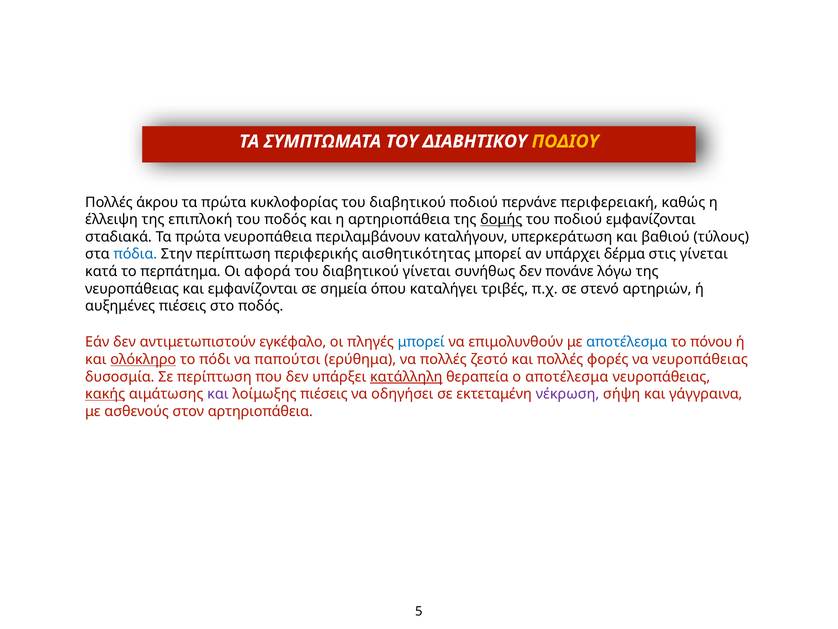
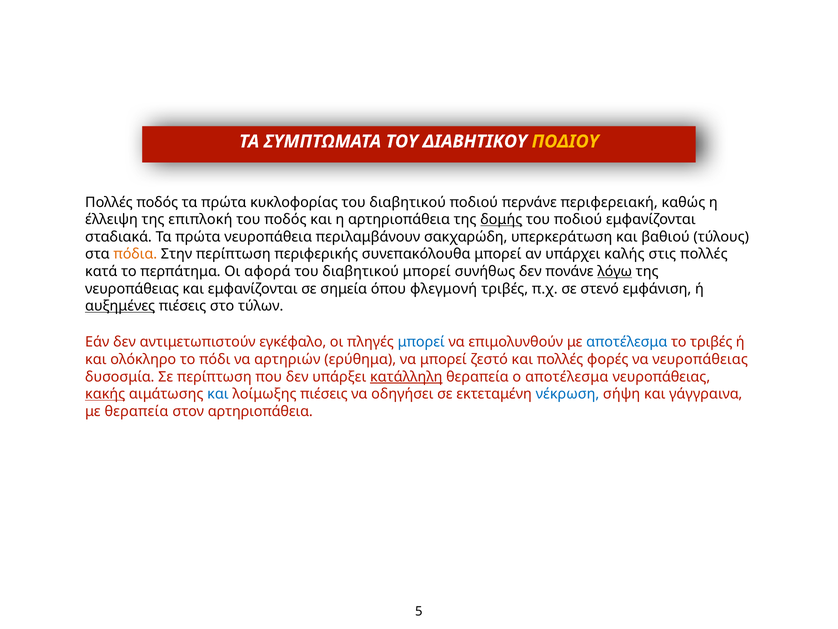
Πολλές άκρου: άκρου -> ποδός
καταλήγουν: καταλήγουν -> σακχαρώδη
πόδια colour: blue -> orange
αισθητικότητας: αισθητικότητας -> συνεπακόλουθα
δέρμα: δέρμα -> καλής
στις γίνεται: γίνεται -> πολλές
διαβητικού γίνεται: γίνεται -> μπορεί
λόγω underline: none -> present
καταλήγει: καταλήγει -> φλεγμονή
αρτηριών: αρτηριών -> εμφάνιση
αυξημένες underline: none -> present
στο ποδός: ποδός -> τύλων
το πόνου: πόνου -> τριβές
ολόκληρο underline: present -> none
παπούτσι: παπούτσι -> αρτηριών
να πολλές: πολλές -> μπορεί
και at (218, 394) colour: purple -> blue
νέκρωση colour: purple -> blue
με ασθενούς: ασθενούς -> θεραπεία
